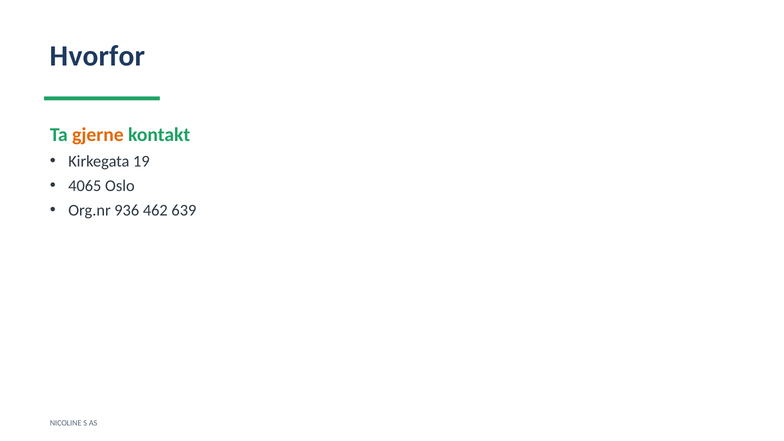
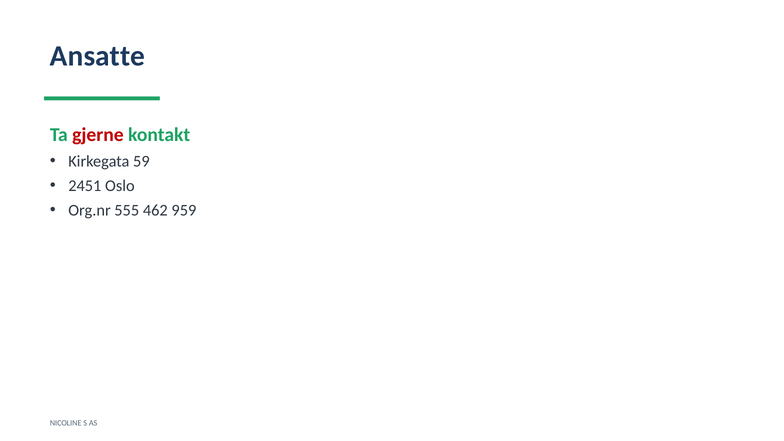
Hvorfor: Hvorfor -> Ansatte
gjerne colour: orange -> red
19: 19 -> 59
4065: 4065 -> 2451
936: 936 -> 555
639: 639 -> 959
